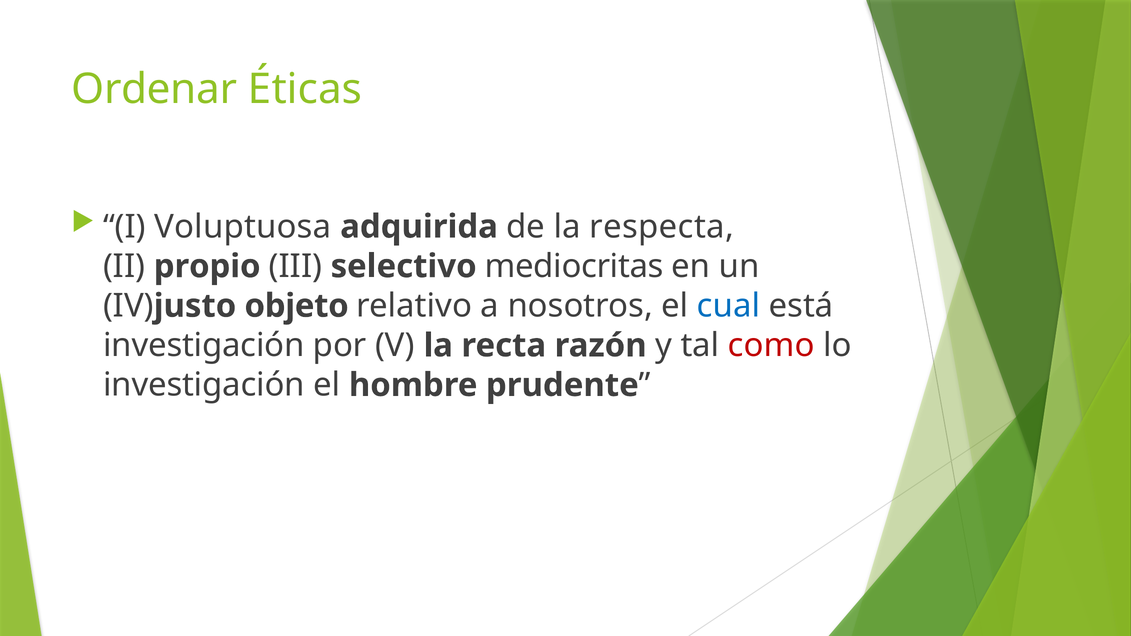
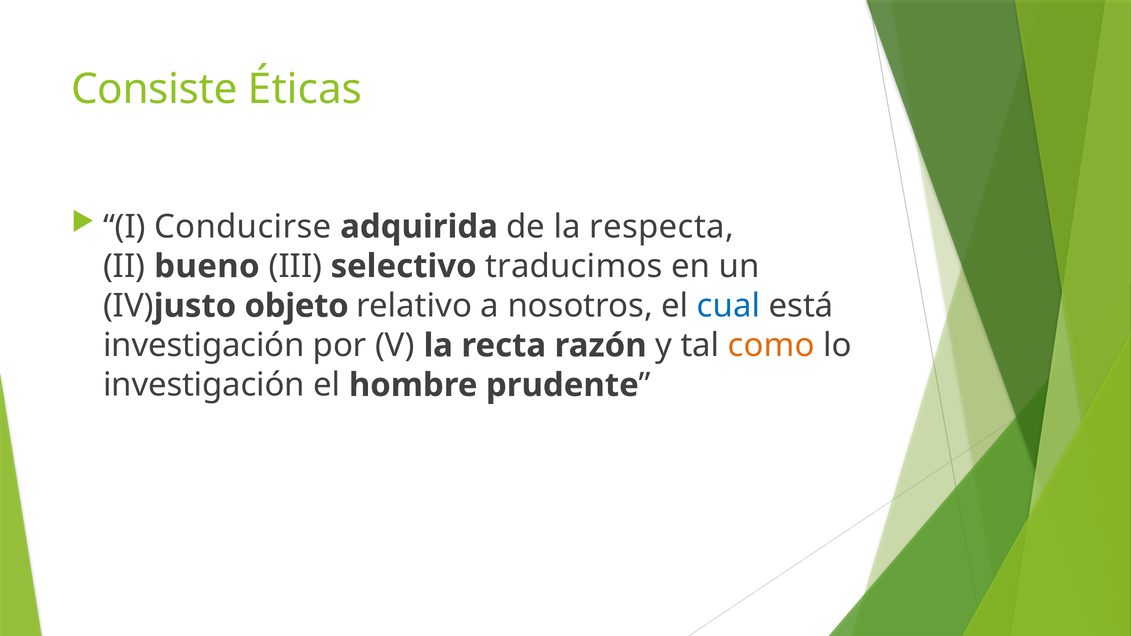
Ordenar: Ordenar -> Consiste
Voluptuosa: Voluptuosa -> Conducirse
propio: propio -> bueno
mediocritas: mediocritas -> traducimos
como colour: red -> orange
